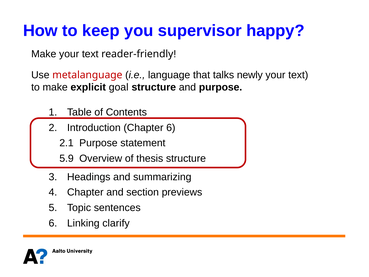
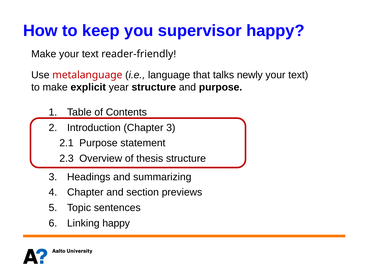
goal: goal -> year
Chapter 6: 6 -> 3
5.9: 5.9 -> 2.3
Linking clarify: clarify -> happy
